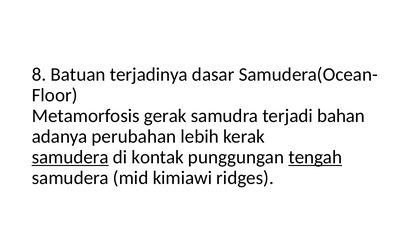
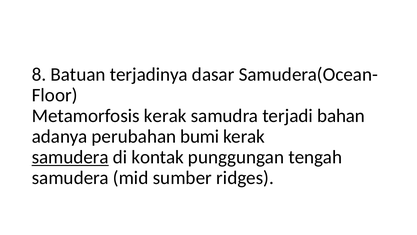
Metamorfosis gerak: gerak -> kerak
lebih: lebih -> bumi
tengah underline: present -> none
kimiawi: kimiawi -> sumber
